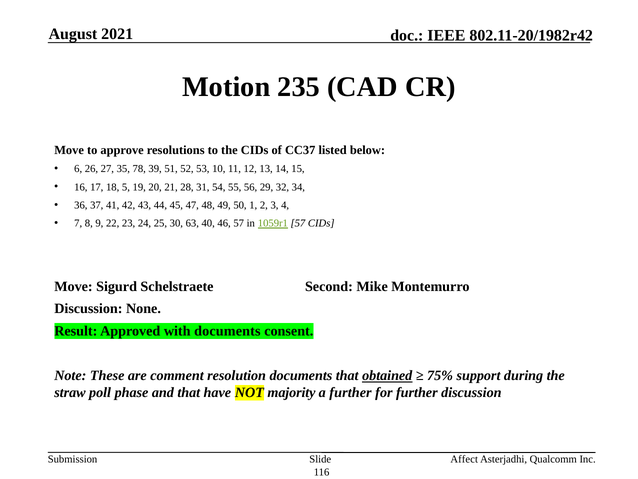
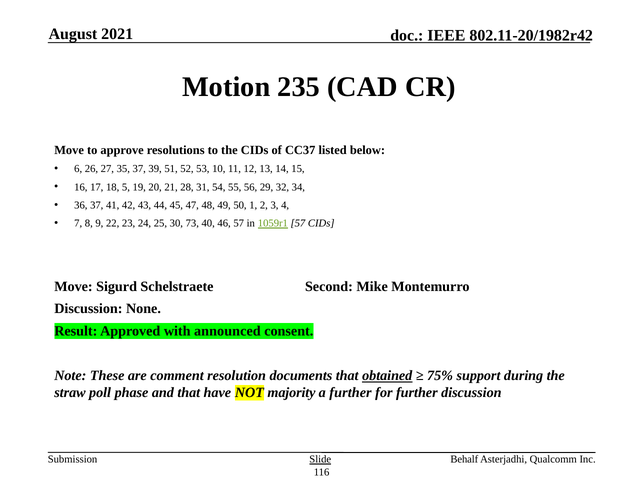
35 78: 78 -> 37
63: 63 -> 73
with documents: documents -> announced
Slide underline: none -> present
Affect: Affect -> Behalf
